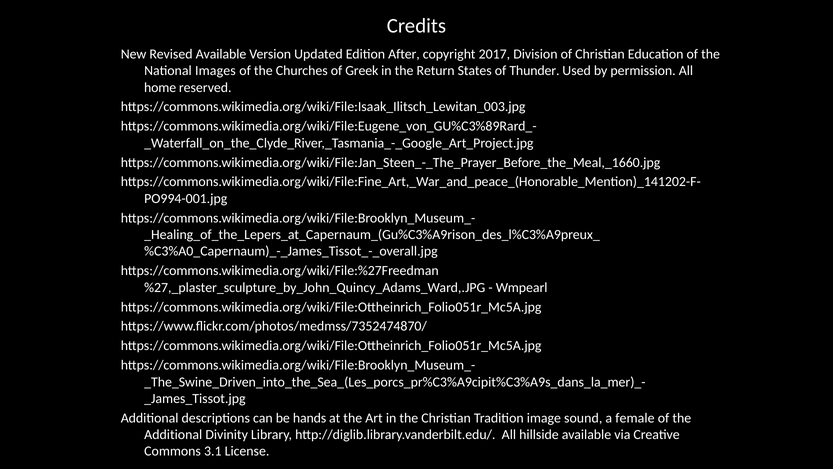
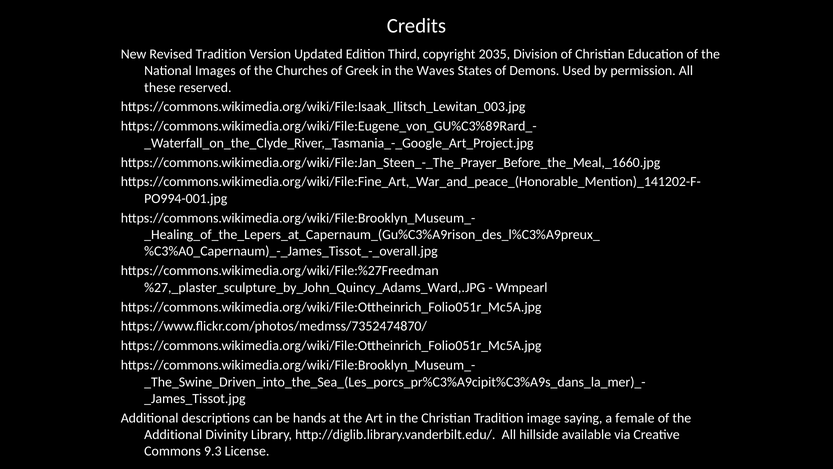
Revised Available: Available -> Tradition
After: After -> Third
2017: 2017 -> 2035
Return: Return -> Waves
Thunder: Thunder -> Demons
home: home -> these
sound: sound -> saying
3.1: 3.1 -> 9.3
